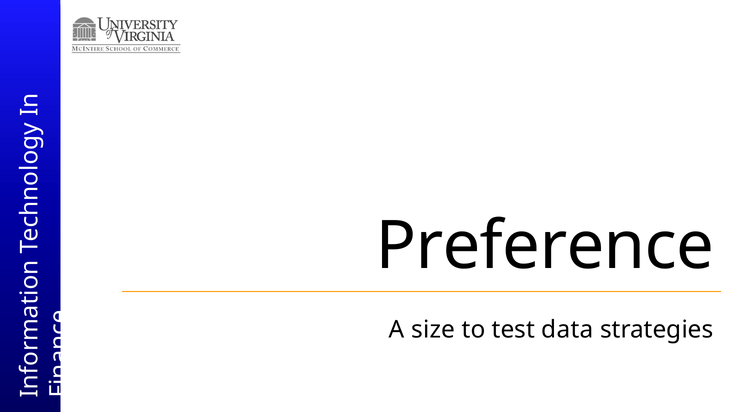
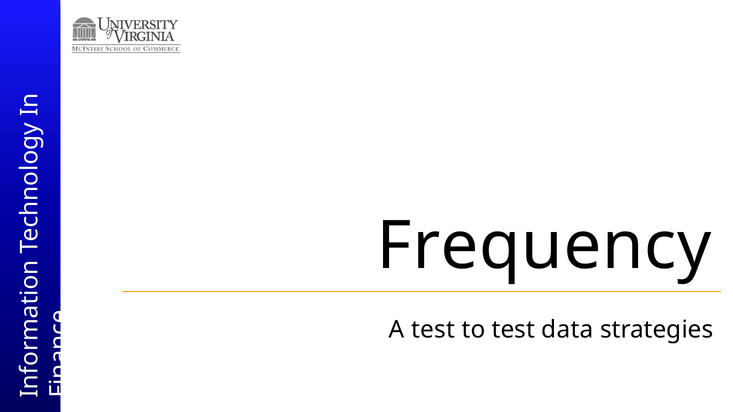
Preference: Preference -> Frequency
A size: size -> test
